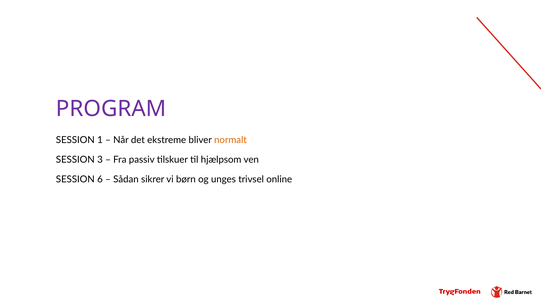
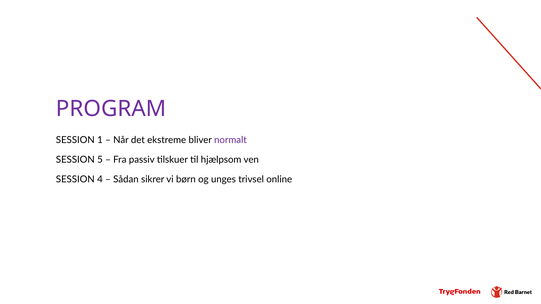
normalt colour: orange -> purple
3: 3 -> 5
6: 6 -> 4
